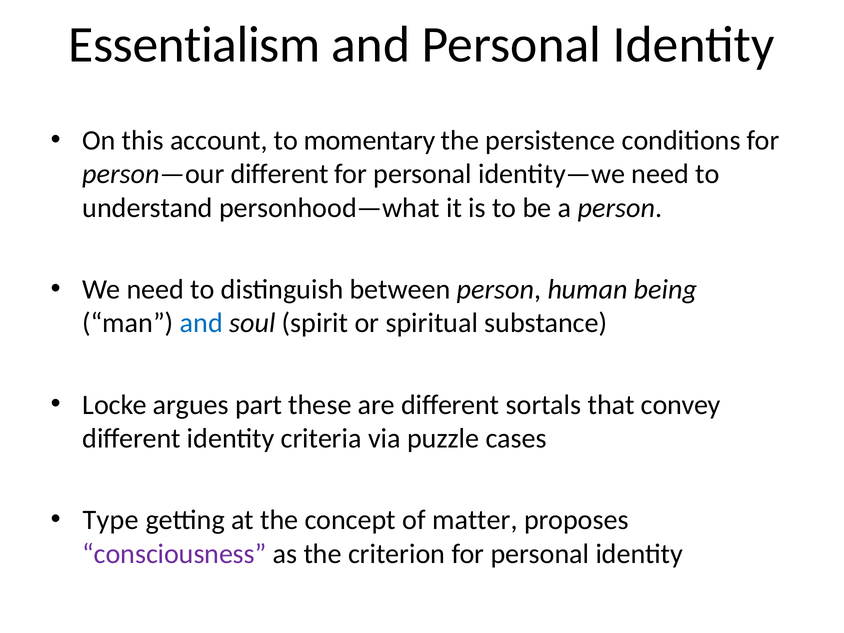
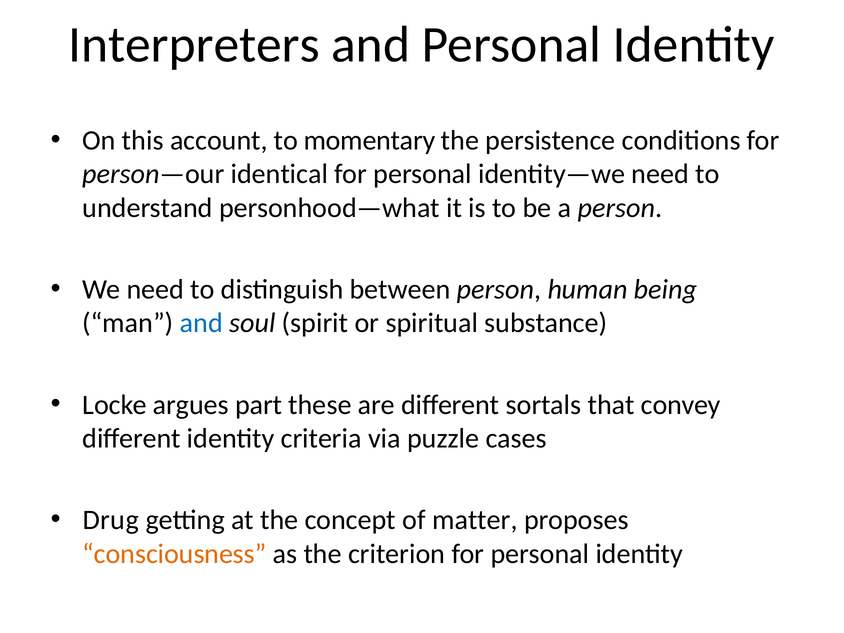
Essentialism: Essentialism -> Interpreters
person—our different: different -> identical
Type: Type -> Drug
consciousness colour: purple -> orange
